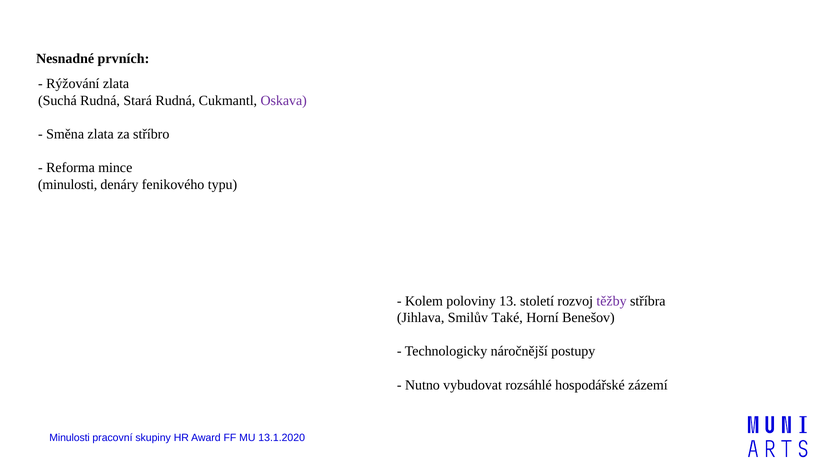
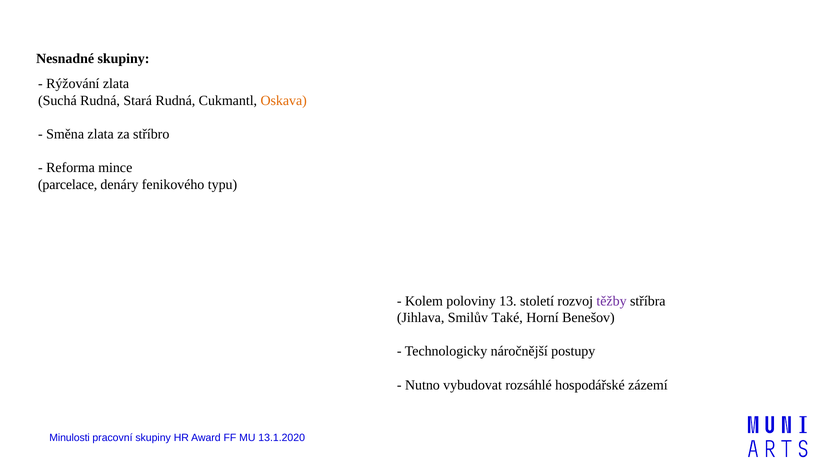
Nesnadné prvních: prvních -> skupiny
Oskava colour: purple -> orange
minulosti at (68, 184): minulosti -> parcelace
